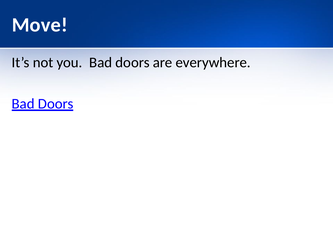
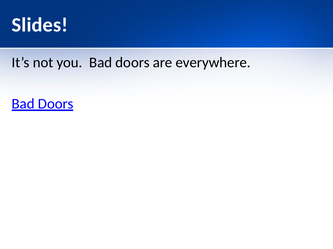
Move: Move -> Slides
